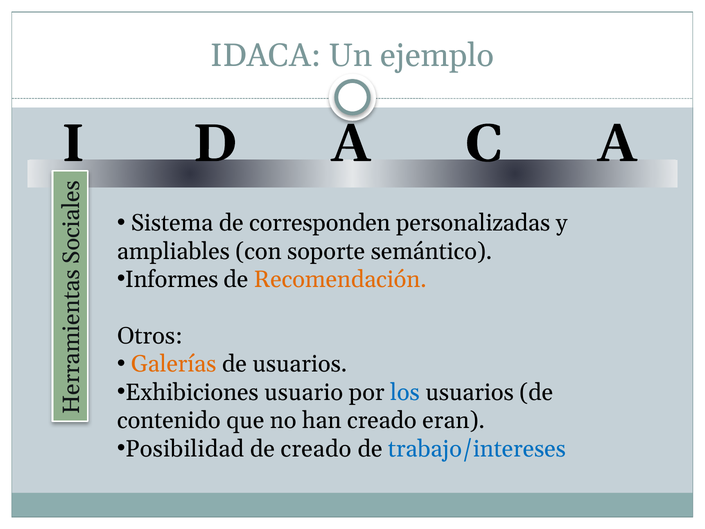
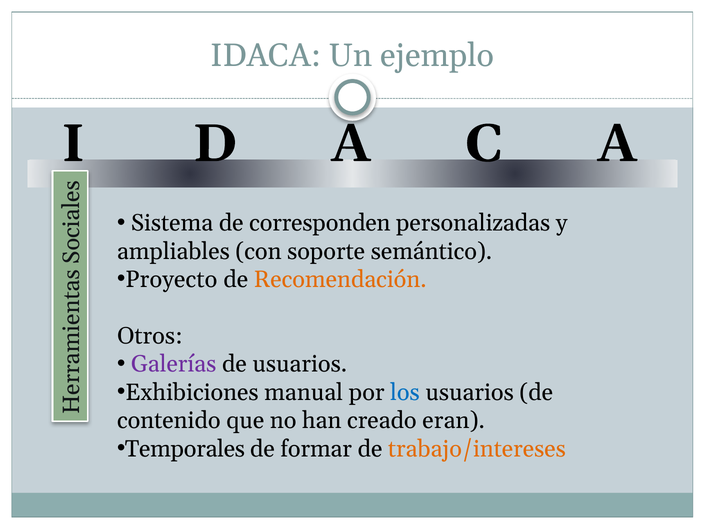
Informes: Informes -> Proyecto
Galerías colour: orange -> purple
usuario: usuario -> manual
Posibilidad: Posibilidad -> Temporales
de creado: creado -> formar
trabajo/intereses colour: blue -> orange
